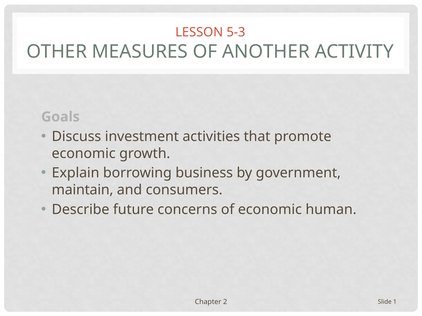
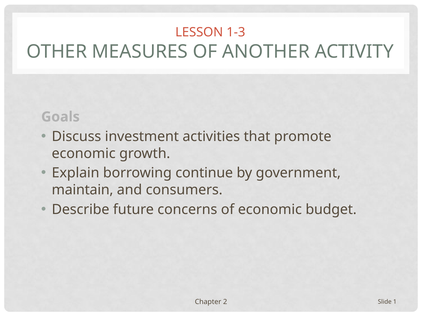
5-3: 5-3 -> 1-3
business: business -> continue
human: human -> budget
